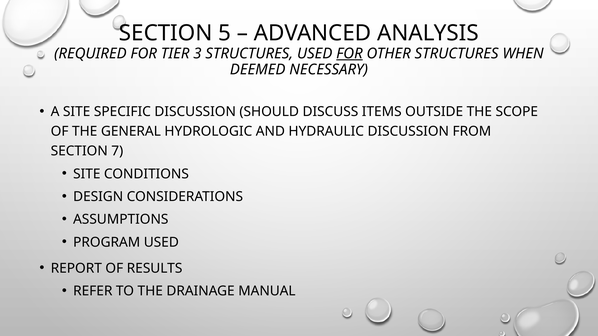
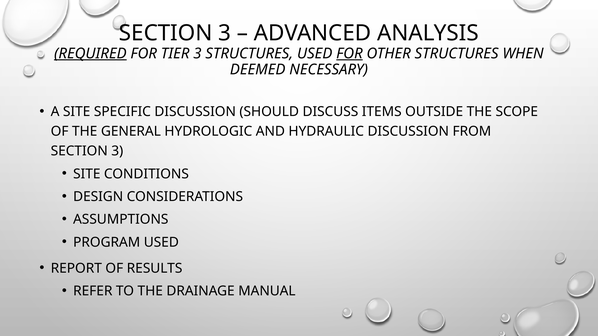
5 at (225, 33): 5 -> 3
REQUIRED underline: none -> present
7 at (117, 151): 7 -> 3
